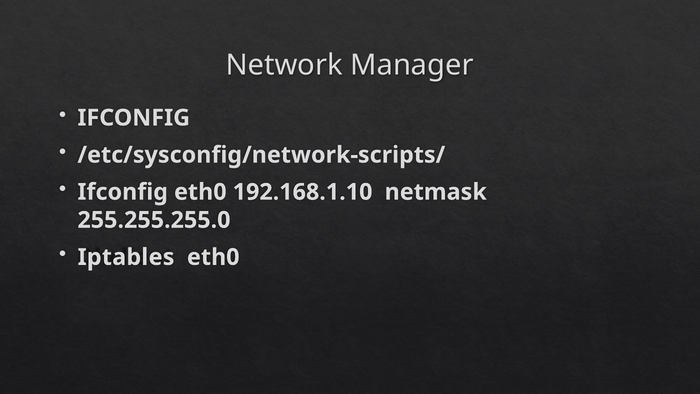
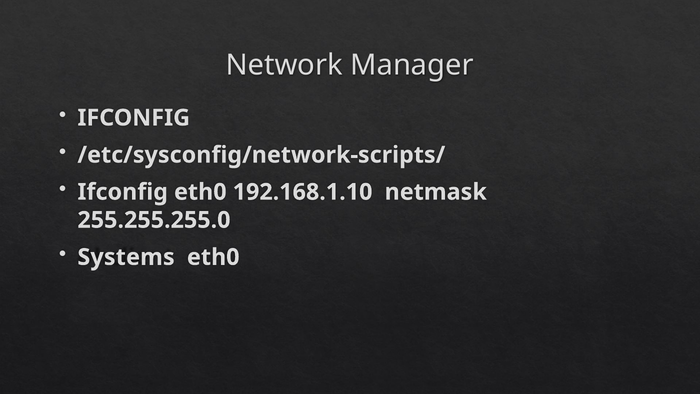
Iptables: Iptables -> Systems
